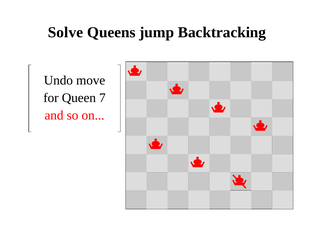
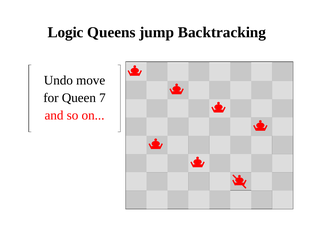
Solve: Solve -> Logic
